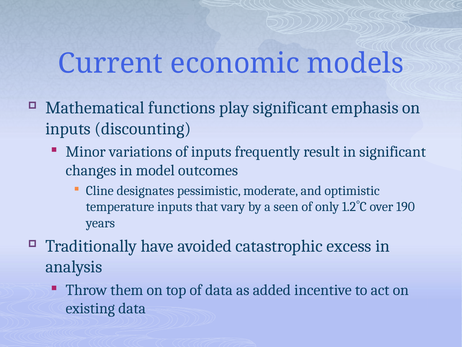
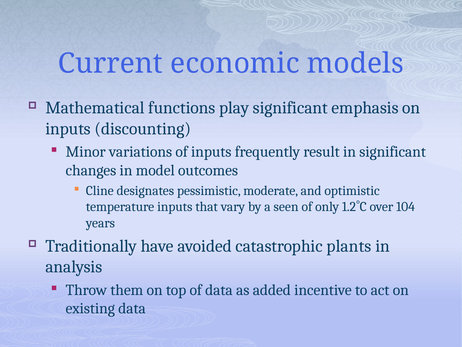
190: 190 -> 104
excess: excess -> plants
